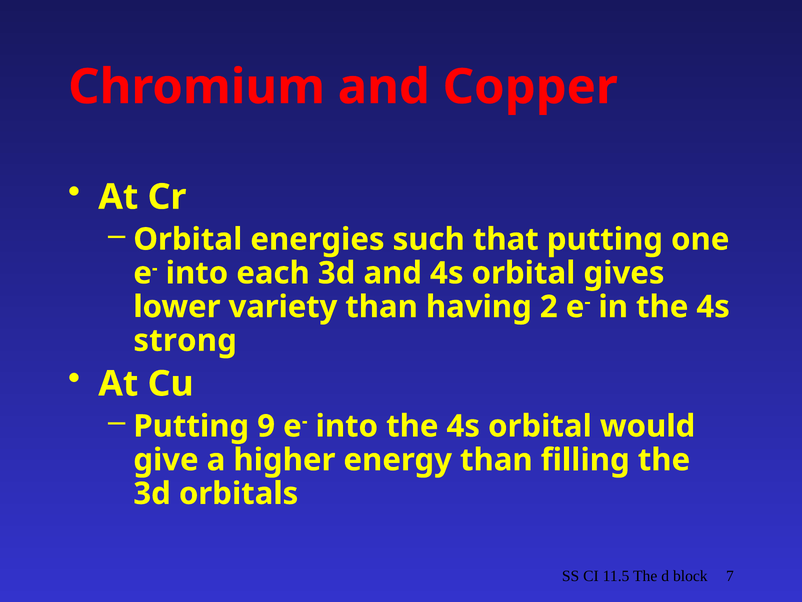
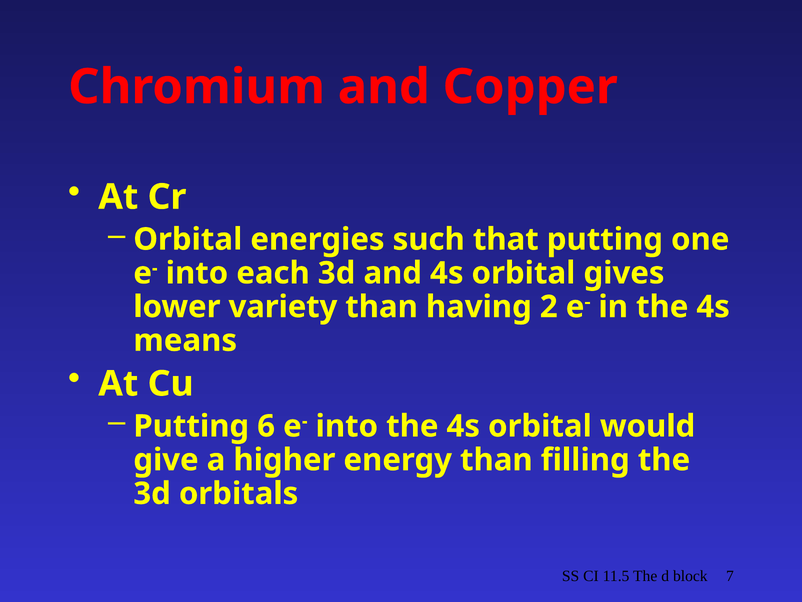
strong: strong -> means
9: 9 -> 6
